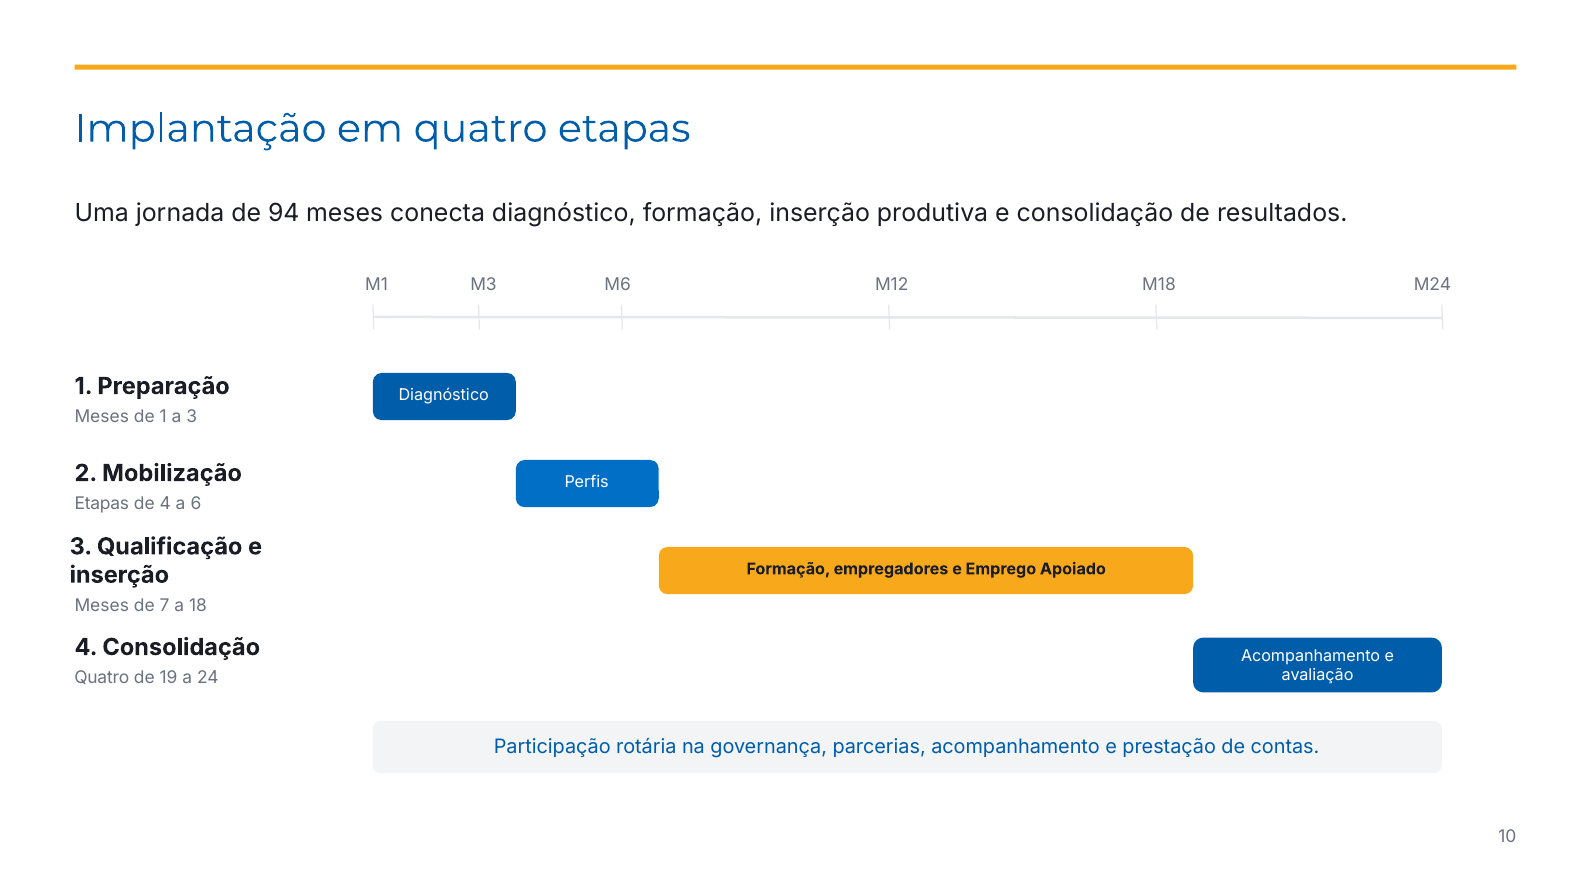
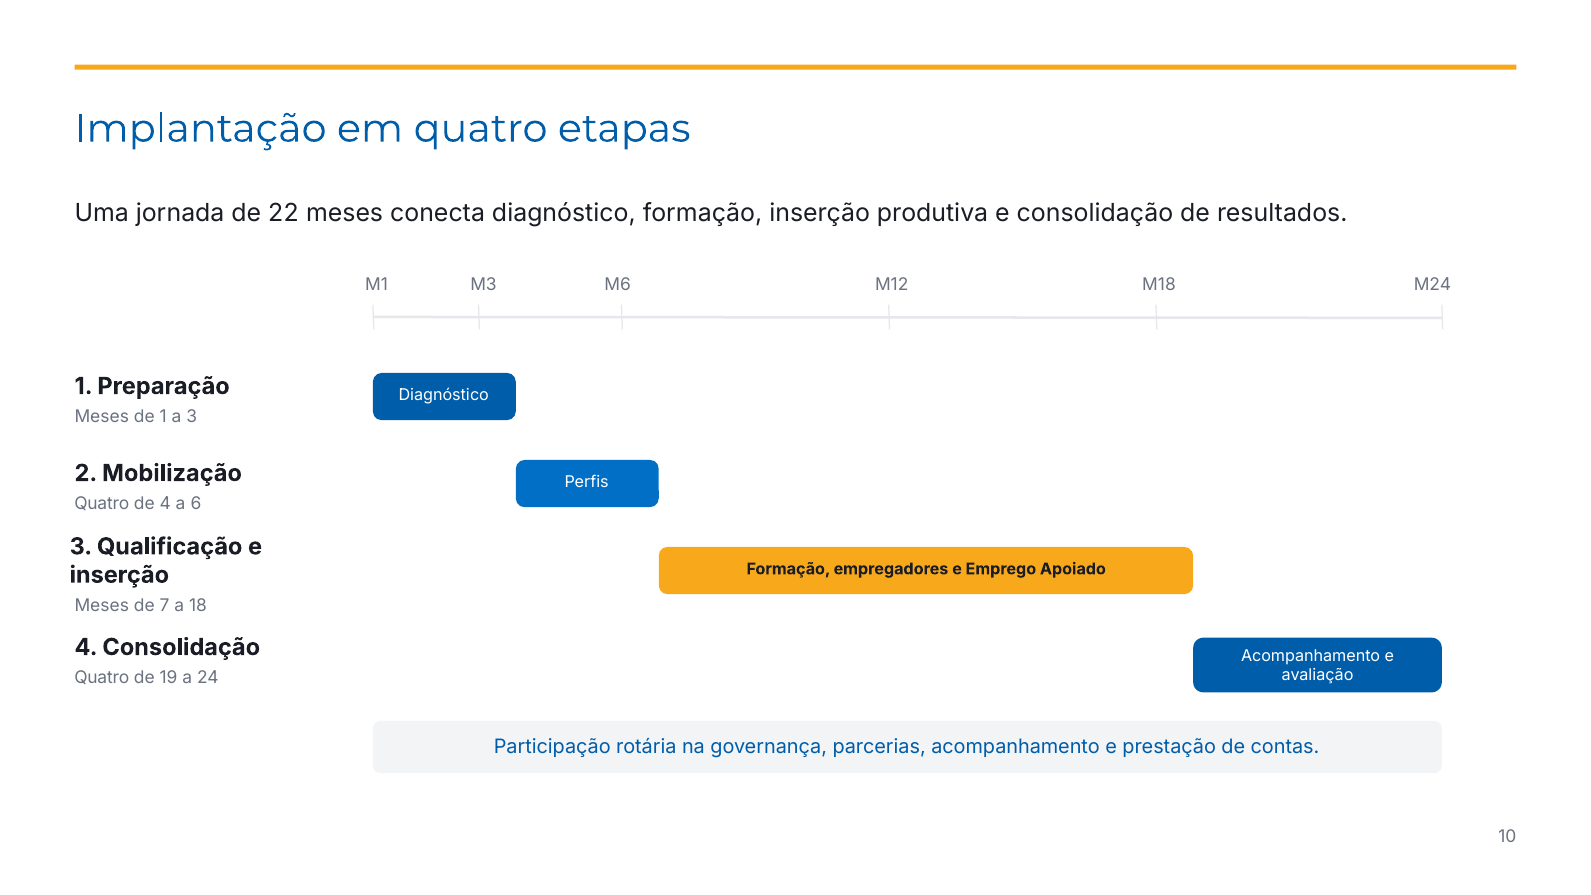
94: 94 -> 22
Etapas at (102, 504): Etapas -> Quatro
